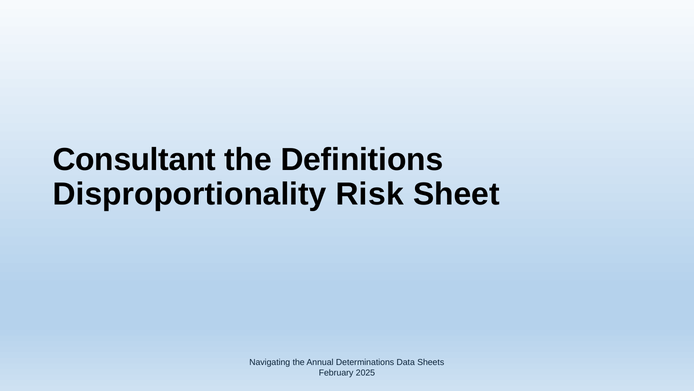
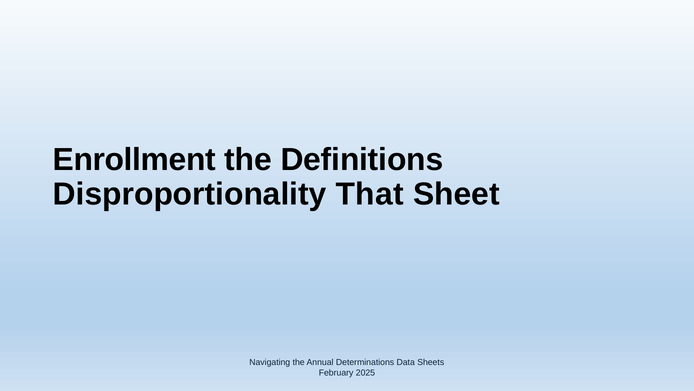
Consultant: Consultant -> Enrollment
Risk: Risk -> That
